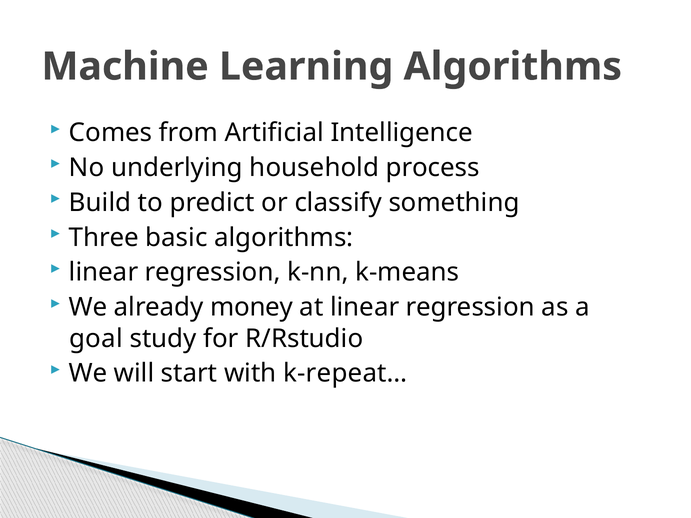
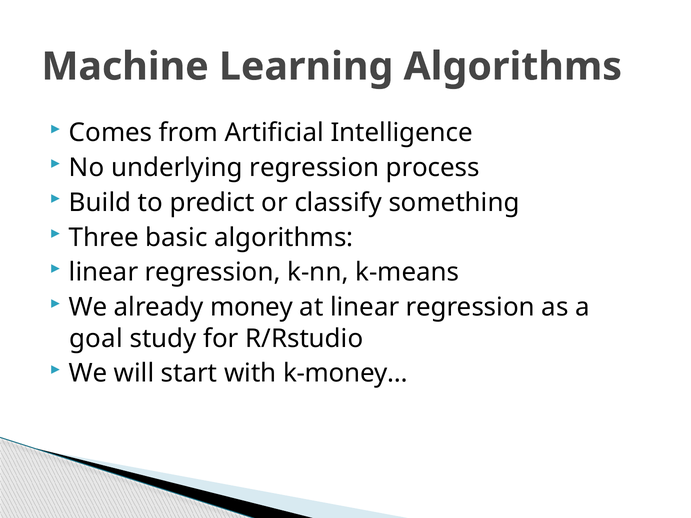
underlying household: household -> regression
k-repeat…: k-repeat… -> k-money…
